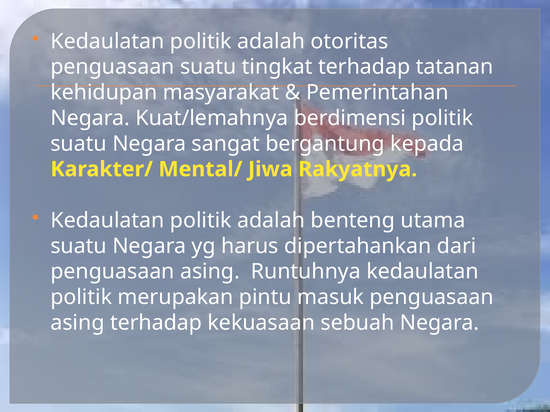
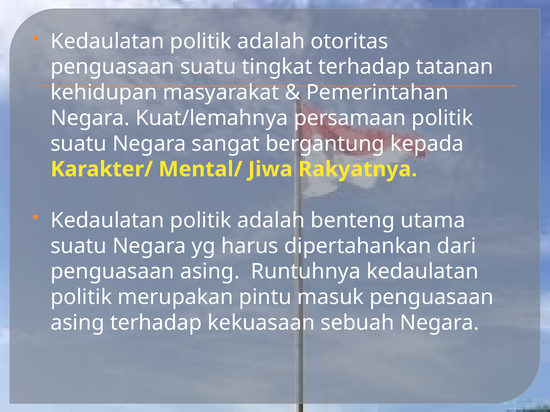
berdimensi: berdimensi -> persamaan
